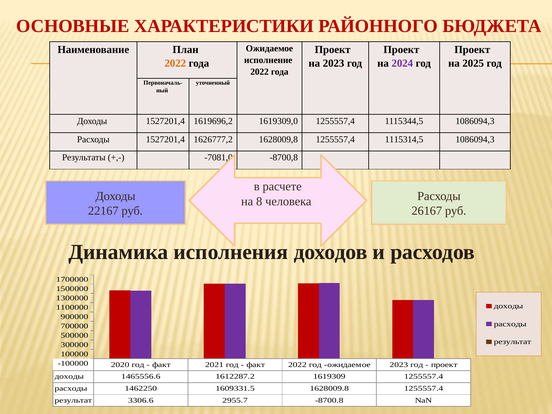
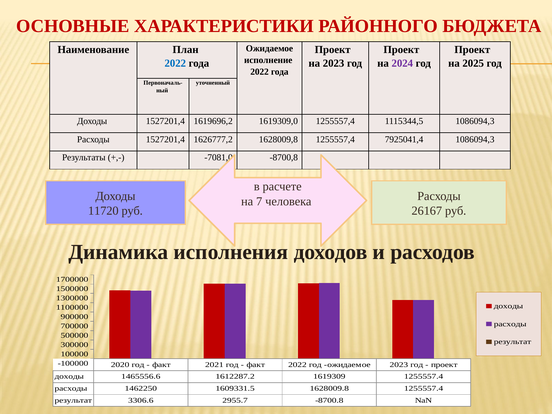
2022 at (175, 63) colour: orange -> blue
1115314,5: 1115314,5 -> 7925041,4
8: 8 -> 7
22167: 22167 -> 11720
